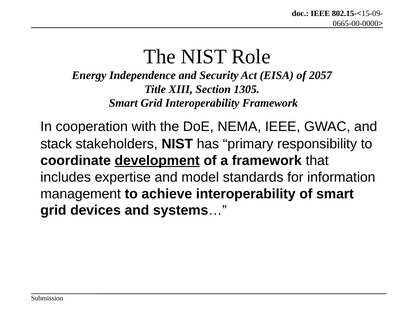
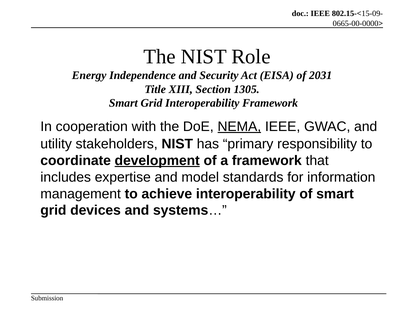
2057: 2057 -> 2031
NEMA underline: none -> present
stack: stack -> utility
